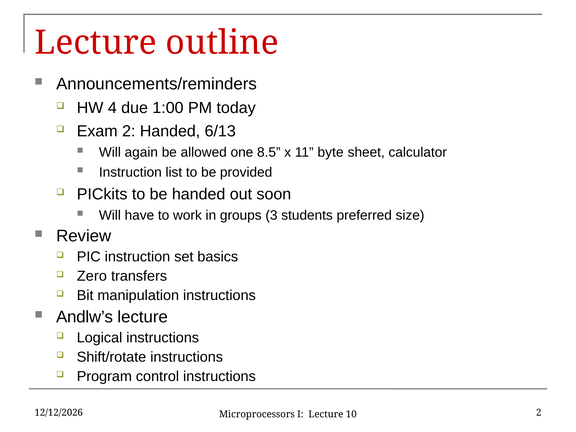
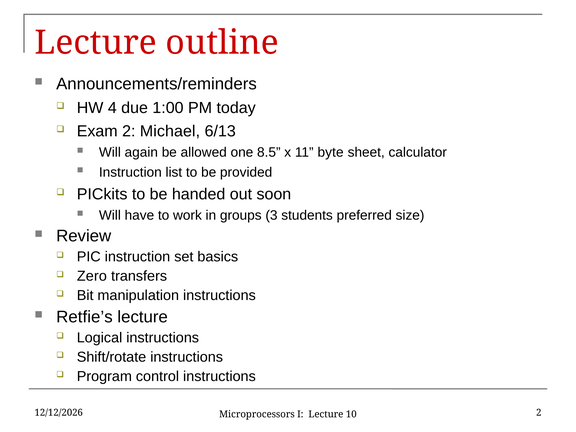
2 Handed: Handed -> Michael
Andlw’s: Andlw’s -> Retfie’s
